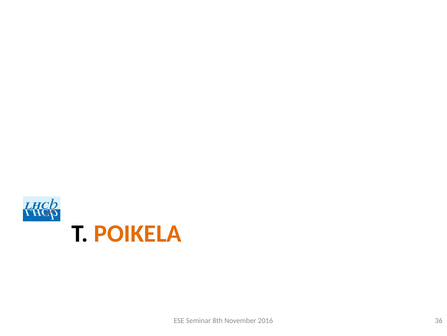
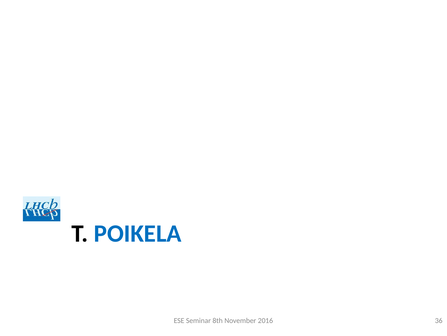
POIKELA colour: orange -> blue
